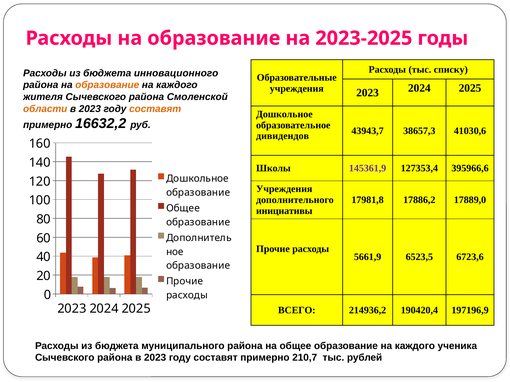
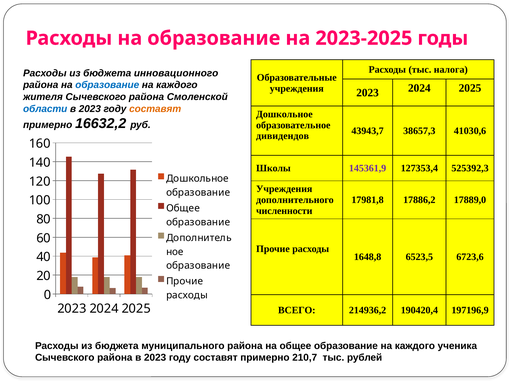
списку: списку -> налога
образование at (107, 85) colour: orange -> blue
области colour: orange -> blue
395966,6: 395966,6 -> 525392,3
инициативы: инициативы -> численности
5661,9: 5661,9 -> 1648,8
